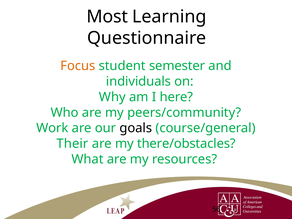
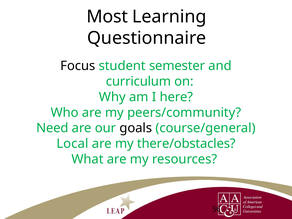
Focus colour: orange -> black
individuals: individuals -> curriculum
Work: Work -> Need
Their: Their -> Local
